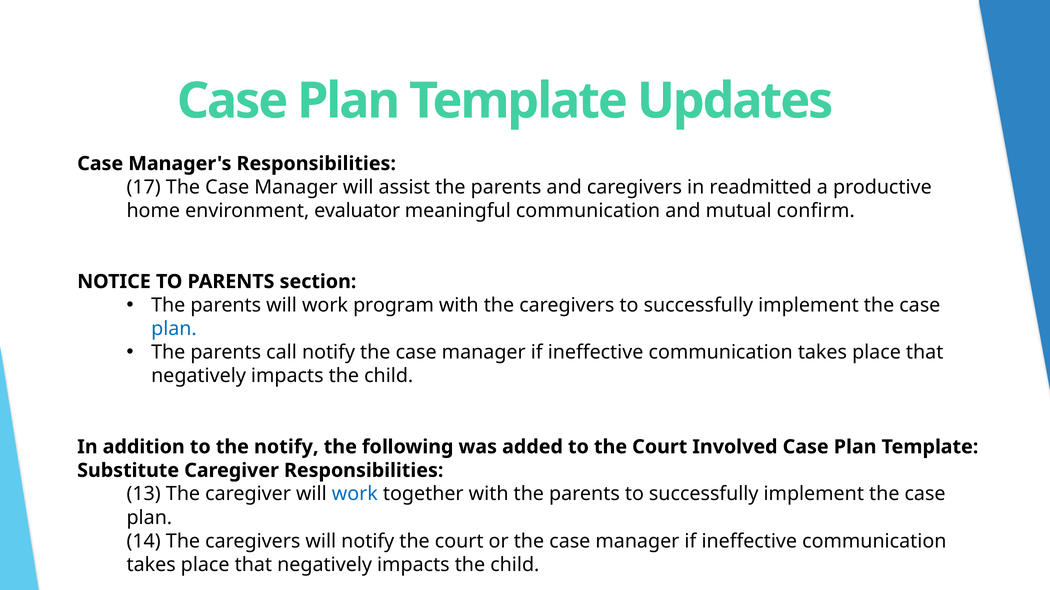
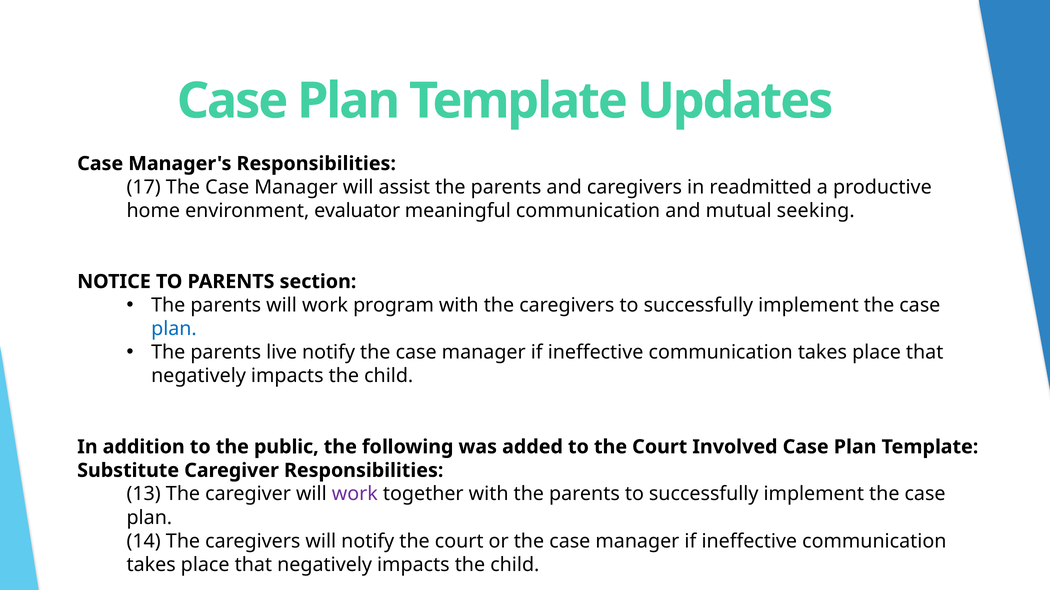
confirm: confirm -> seeking
call: call -> live
the notify: notify -> public
work at (355, 495) colour: blue -> purple
